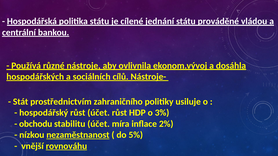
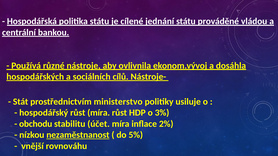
zahraničního: zahraničního -> ministerstvo
růst účet: účet -> míra
rovnováhu underline: present -> none
